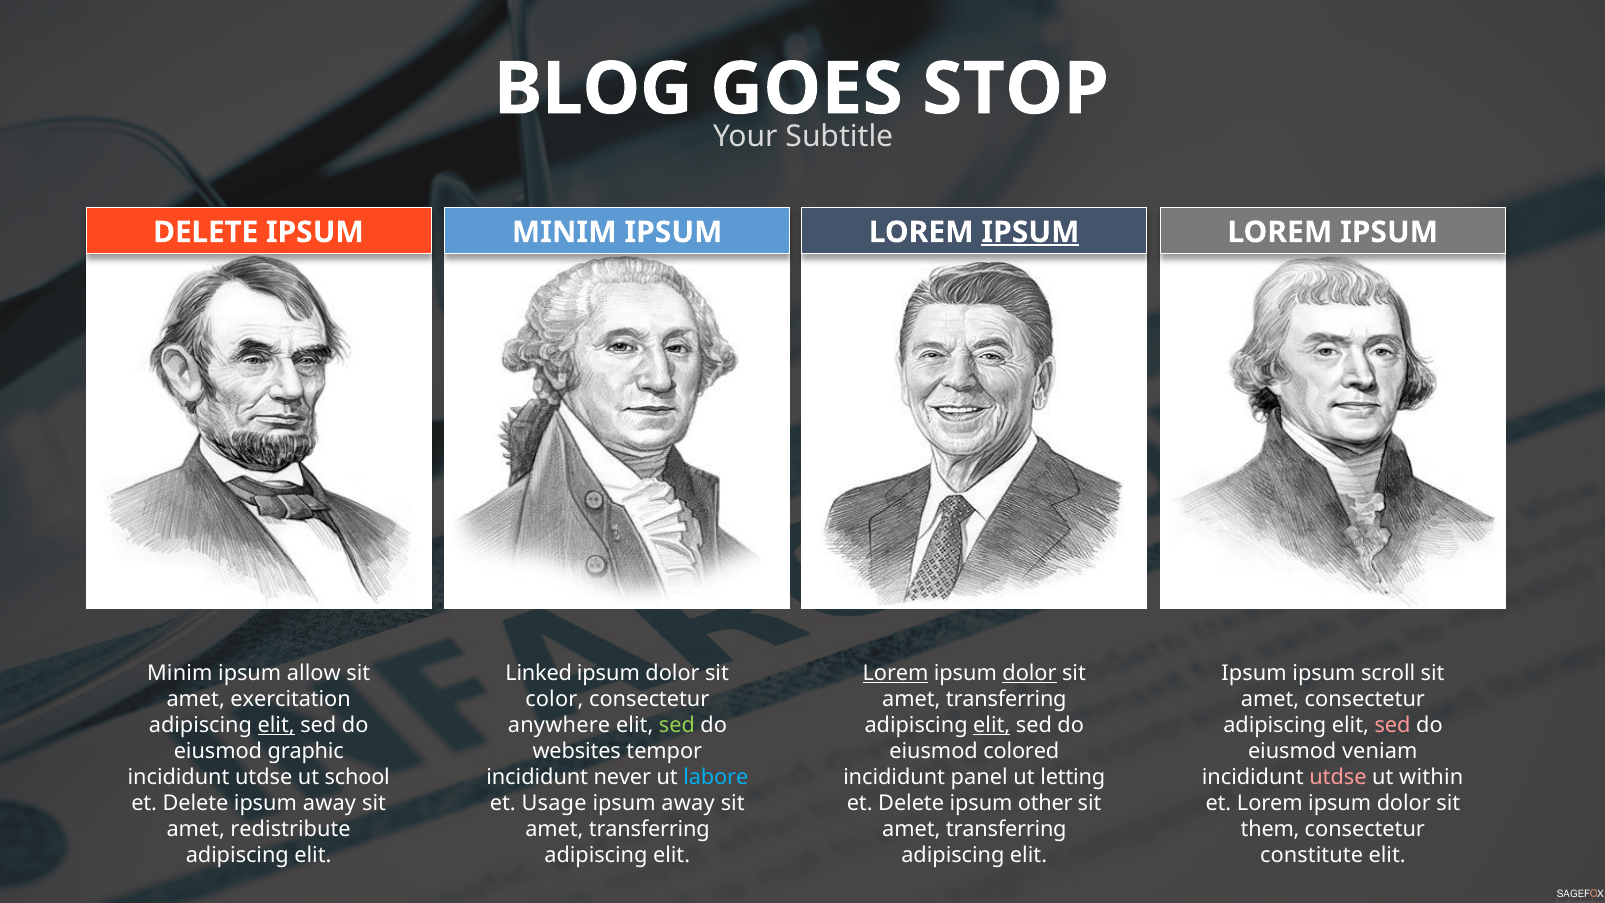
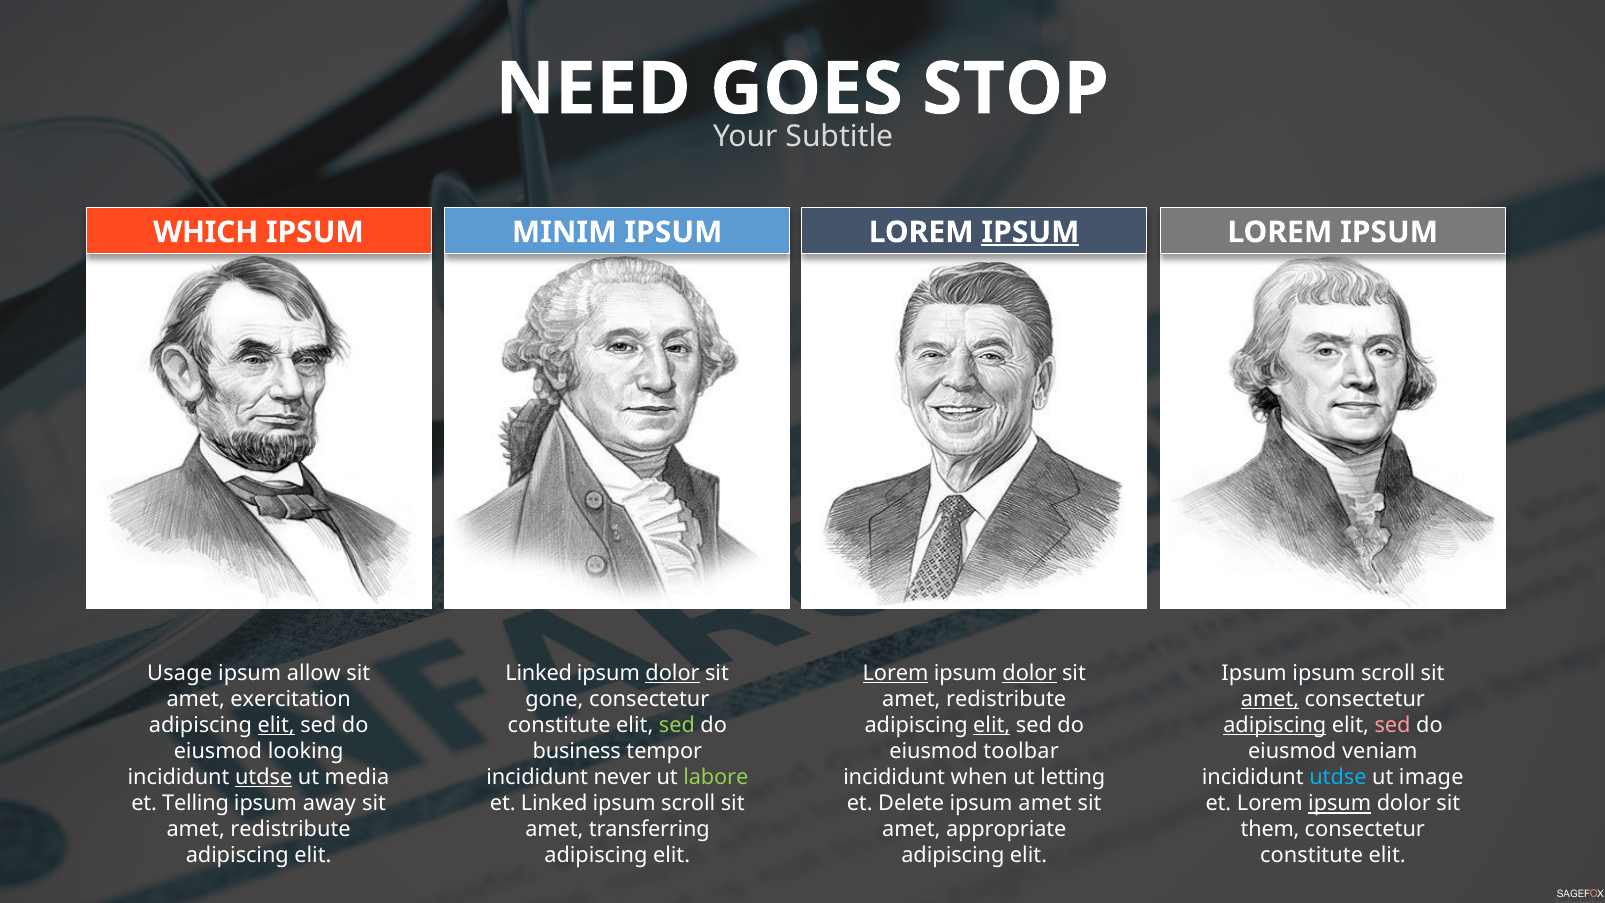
BLOG: BLOG -> NEED
DELETE at (206, 232): DELETE -> WHICH
Minim at (180, 673): Minim -> Usage
dolor at (673, 673) underline: none -> present
color: color -> gone
transferring at (1006, 699): transferring -> redistribute
amet at (1270, 699) underline: none -> present
anywhere at (559, 725): anywhere -> constitute
adipiscing at (1275, 725) underline: none -> present
graphic: graphic -> looking
websites: websites -> business
colored: colored -> toolbar
utdse at (264, 777) underline: none -> present
school: school -> media
labore colour: light blue -> light green
panel: panel -> when
utdse at (1338, 777) colour: pink -> light blue
within: within -> image
Delete at (196, 803): Delete -> Telling
et Usage: Usage -> Linked
away at (688, 803): away -> scroll
ipsum other: other -> amet
ipsum at (1340, 803) underline: none -> present
transferring at (1006, 829): transferring -> appropriate
